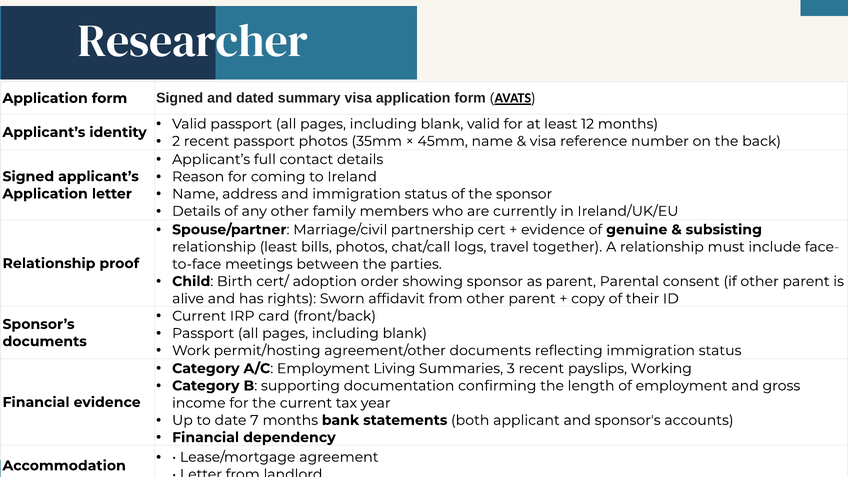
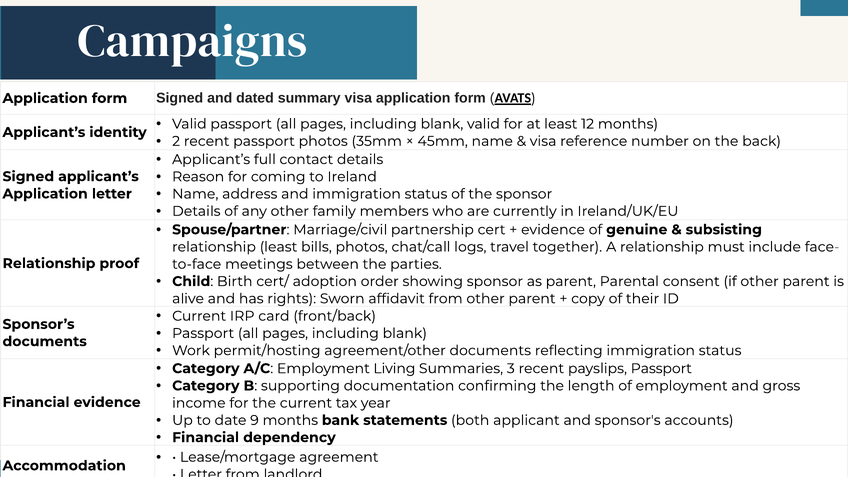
Researcher: Researcher -> Campaigns
payslips Working: Working -> Passport
7: 7 -> 9
